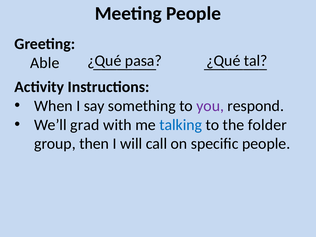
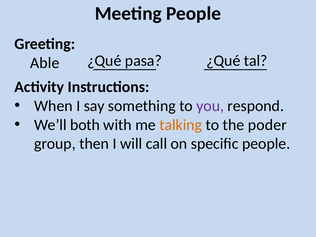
grad: grad -> both
talking colour: blue -> orange
folder: folder -> poder
